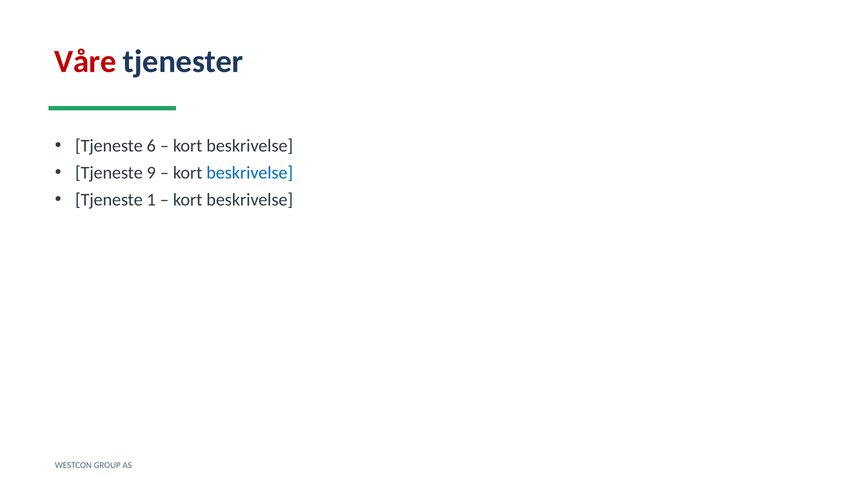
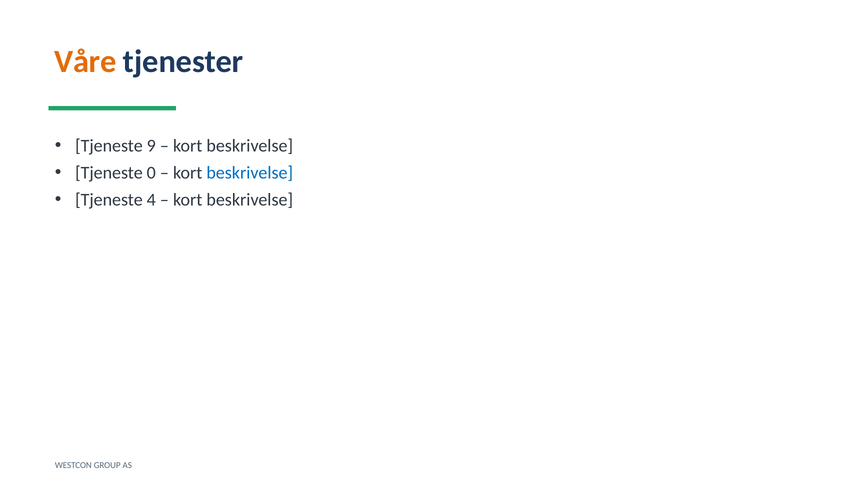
Våre colour: red -> orange
6: 6 -> 9
9: 9 -> 0
1: 1 -> 4
